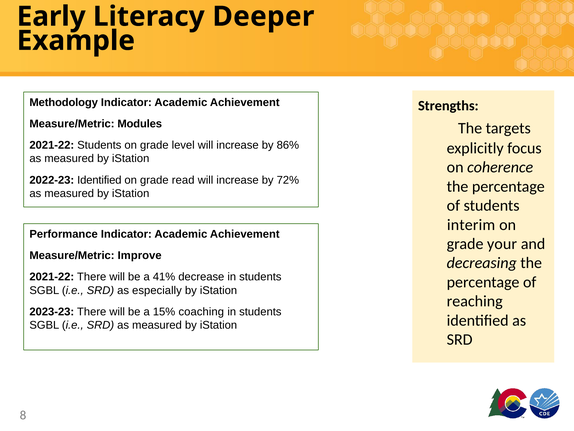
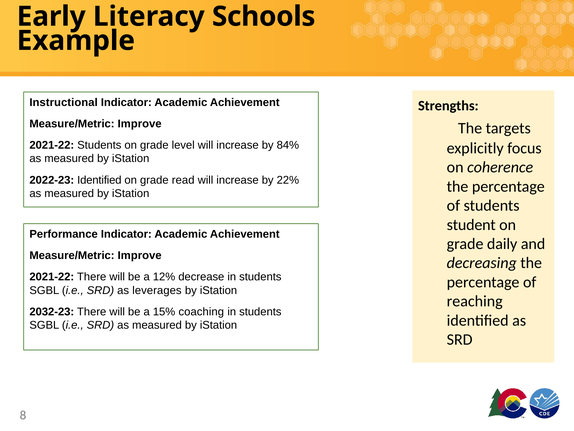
Deeper: Deeper -> Schools
Methodology: Methodology -> Instructional
Modules at (140, 124): Modules -> Improve
86%: 86% -> 84%
72%: 72% -> 22%
interim: interim -> student
your: your -> daily
41%: 41% -> 12%
especially: especially -> leverages
2023-23: 2023-23 -> 2032-23
